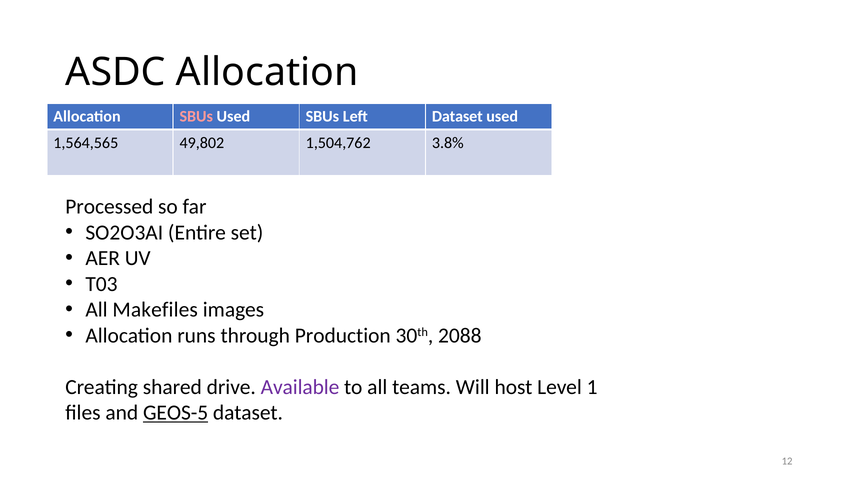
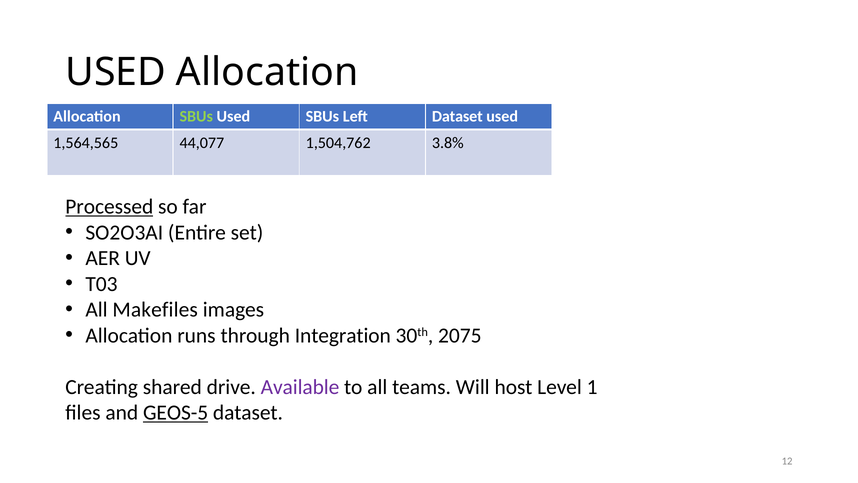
ASDC at (116, 72): ASDC -> USED
SBUs at (196, 117) colour: pink -> light green
49,802: 49,802 -> 44,077
Processed underline: none -> present
Production: Production -> Integration
2088: 2088 -> 2075
